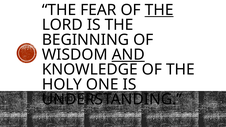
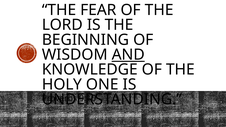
THE at (159, 10) underline: present -> none
